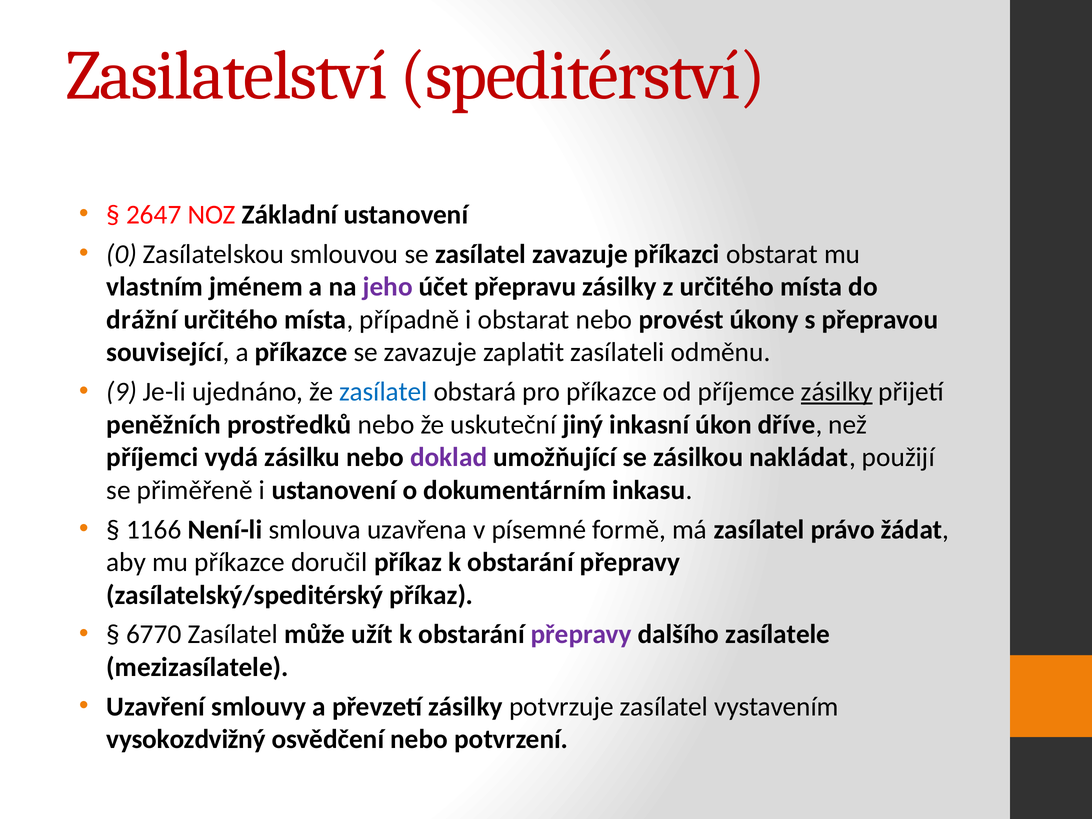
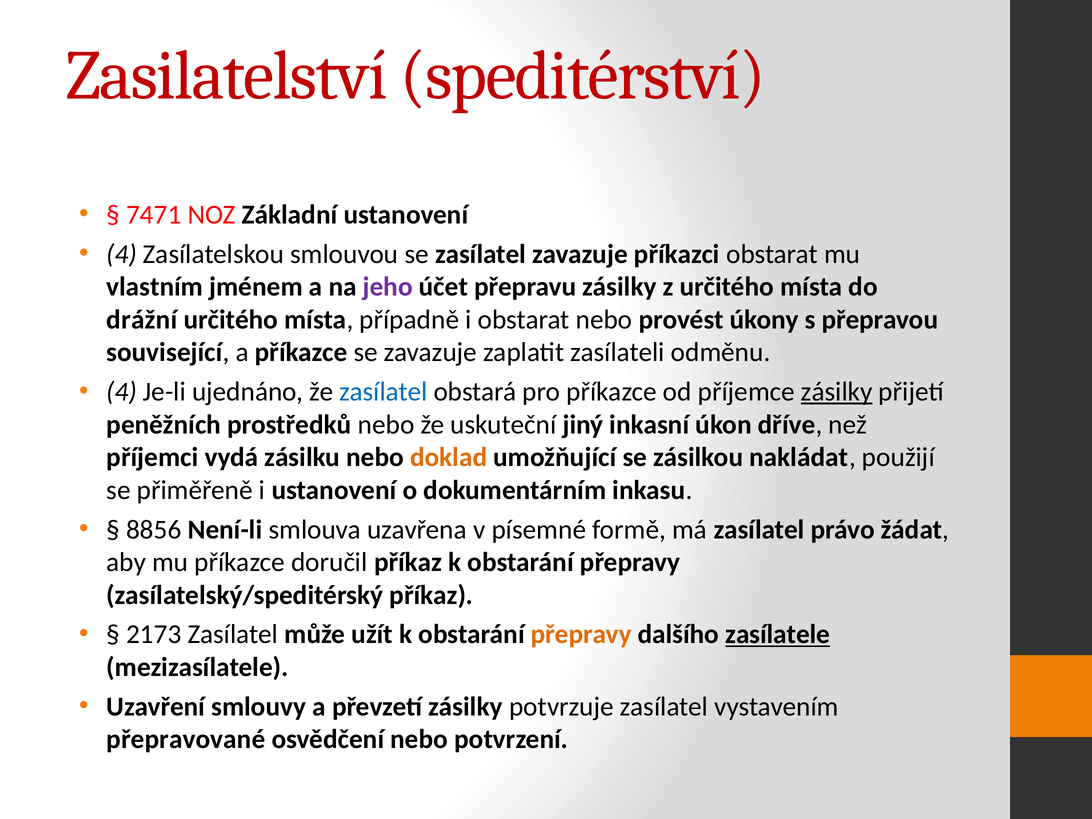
2647: 2647 -> 7471
0 at (122, 254): 0 -> 4
9 at (122, 392): 9 -> 4
doklad colour: purple -> orange
1166: 1166 -> 8856
6770: 6770 -> 2173
přepravy at (581, 634) colour: purple -> orange
zasílatele underline: none -> present
vysokozdvižný: vysokozdvižný -> přepravované
